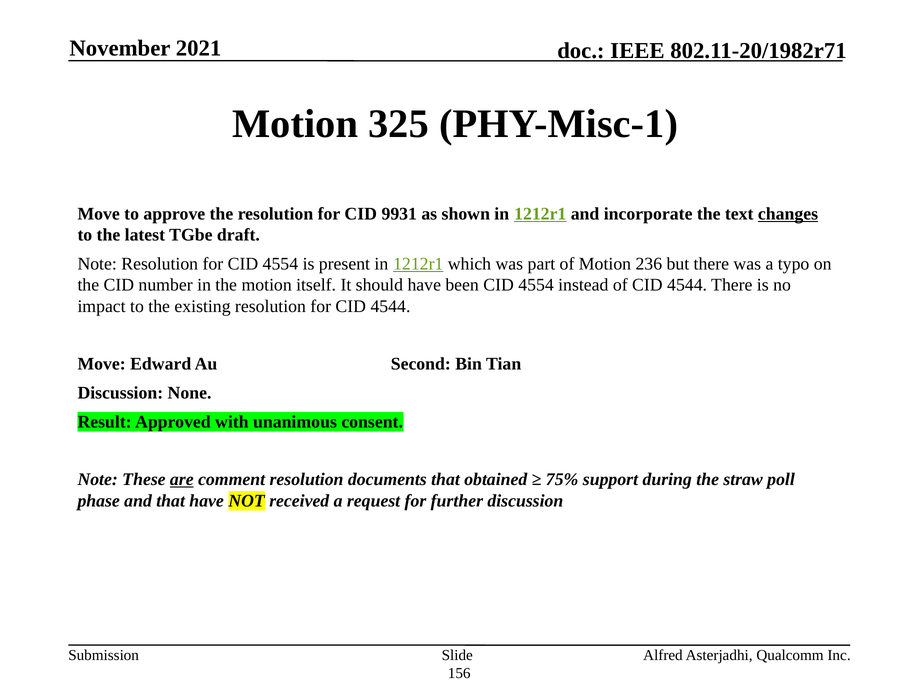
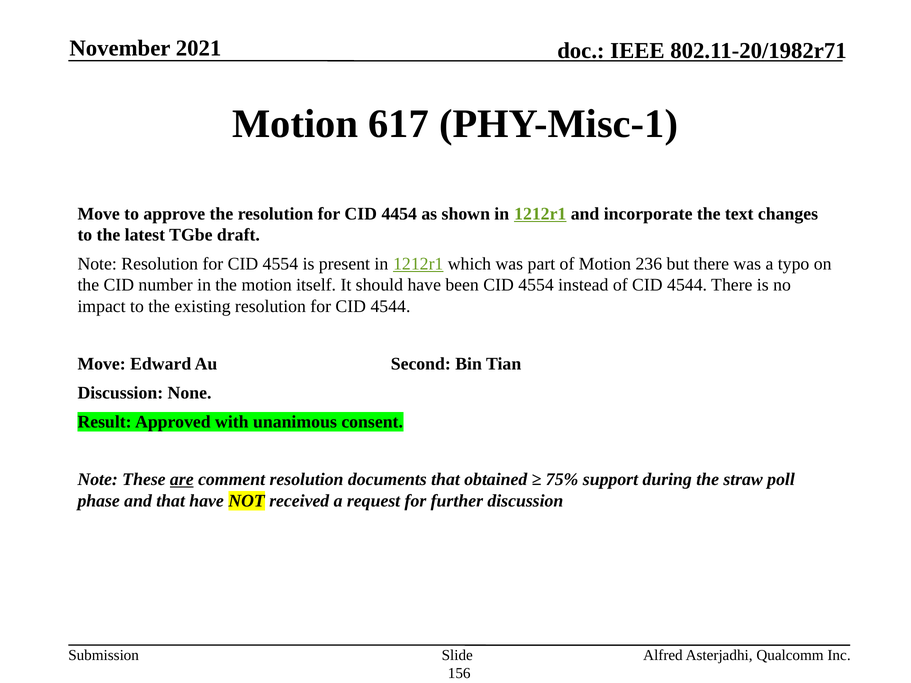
325: 325 -> 617
9931: 9931 -> 4454
changes underline: present -> none
